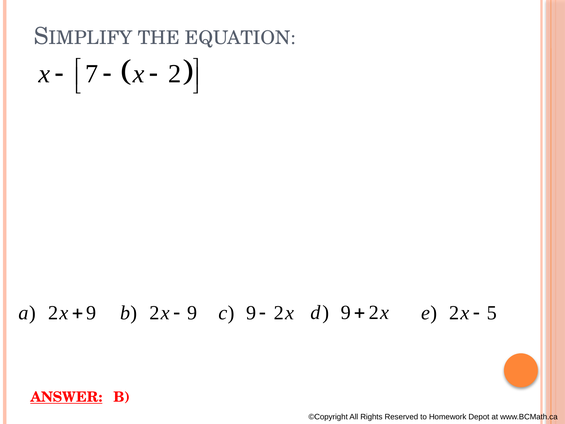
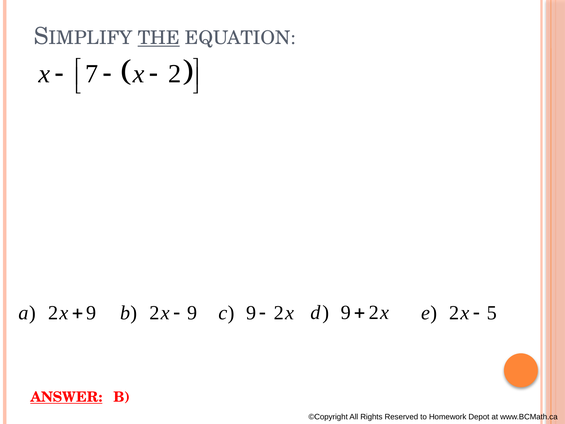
THE underline: none -> present
